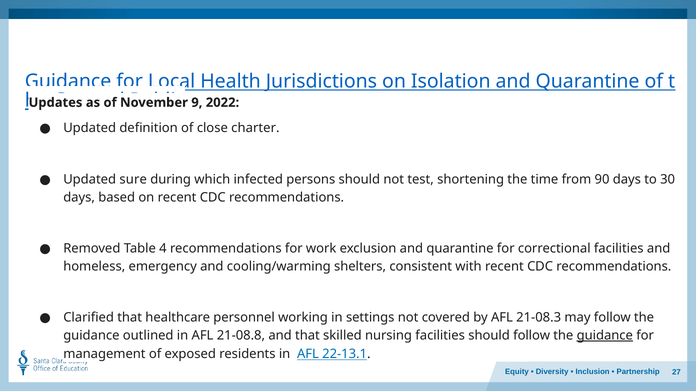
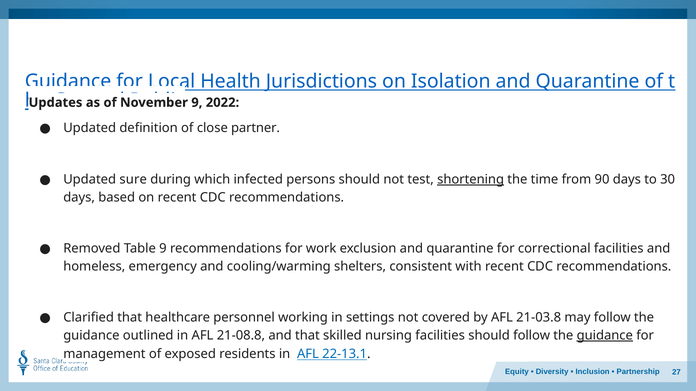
charter: charter -> partner
shortening underline: none -> present
Table 4: 4 -> 9
21-08.3: 21-08.3 -> 21-03.8
